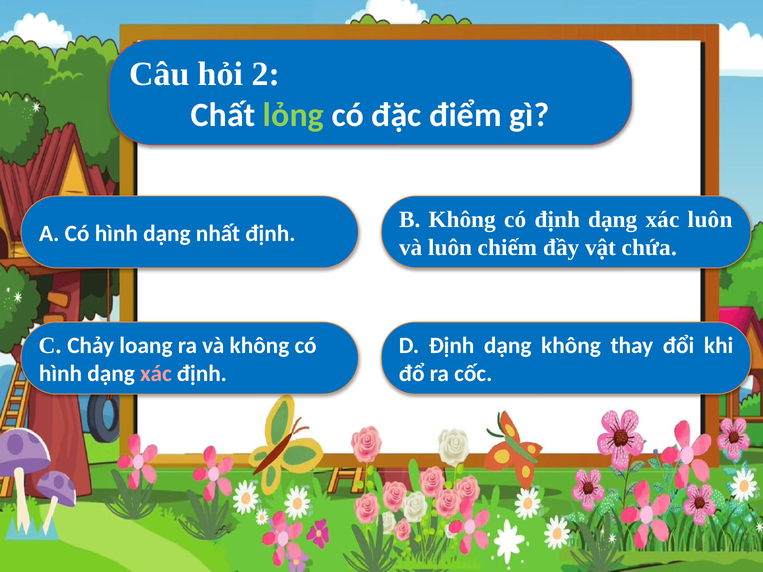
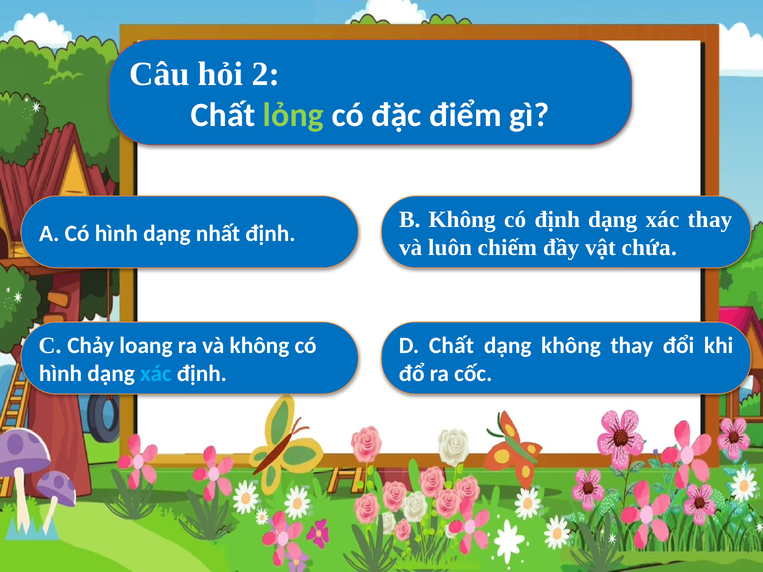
xác luôn: luôn -> thay
D Định: Định -> Chất
xác at (156, 374) colour: pink -> light blue
